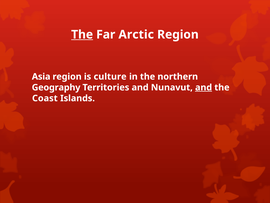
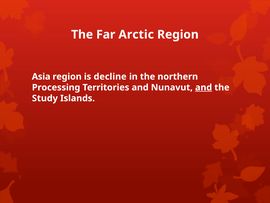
The at (82, 34) underline: present -> none
culture: culture -> decline
Geography: Geography -> Processing
Coast: Coast -> Study
